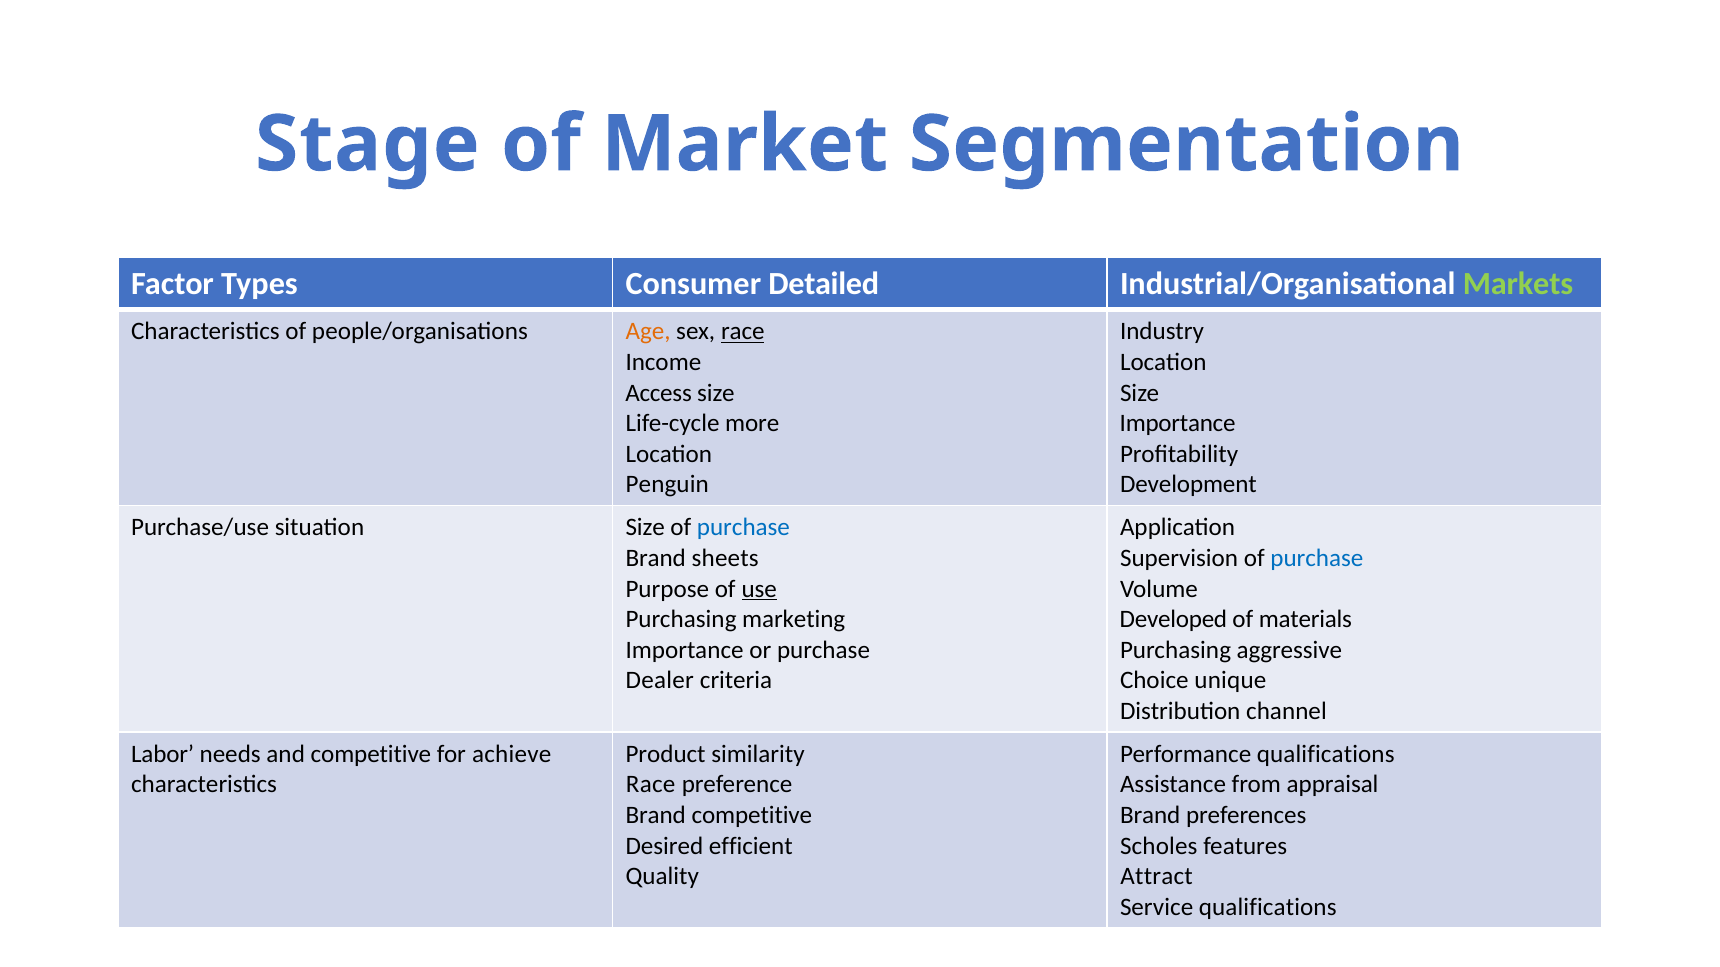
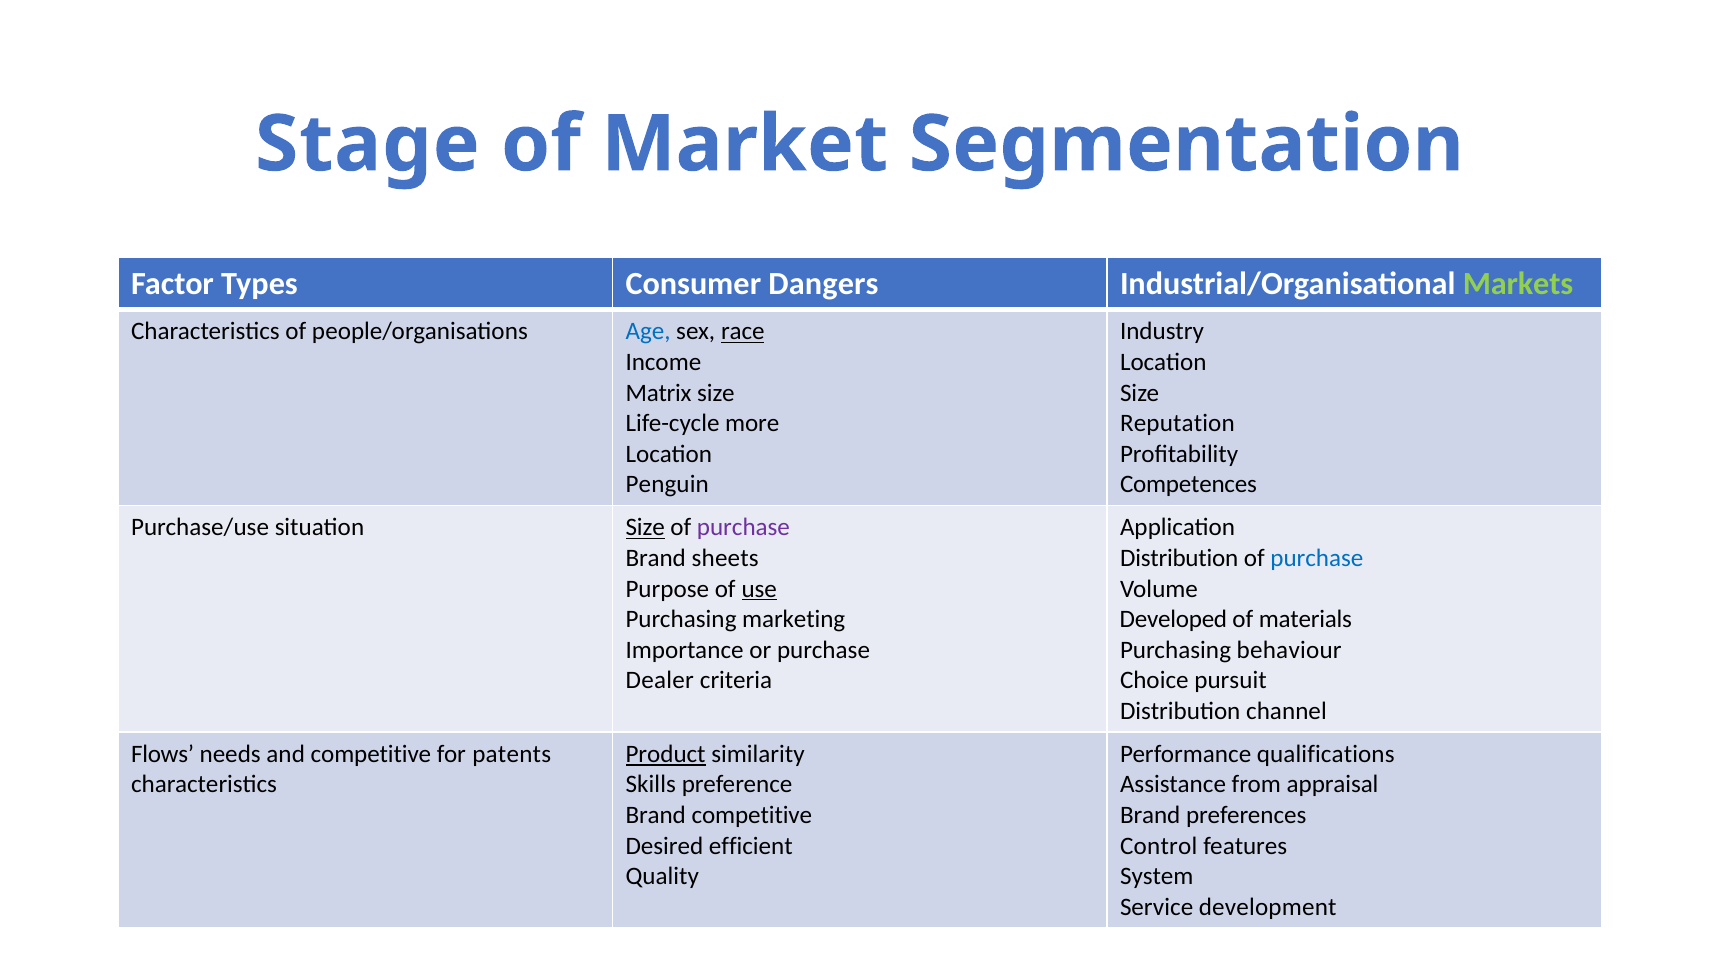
Detailed: Detailed -> Dangers
Age colour: orange -> blue
Access: Access -> Matrix
Importance at (1178, 423): Importance -> Reputation
Development: Development -> Competences
Size at (645, 528) underline: none -> present
purchase at (743, 528) colour: blue -> purple
Supervision at (1179, 559): Supervision -> Distribution
aggressive: aggressive -> behaviour
unique: unique -> pursuit
Labor: Labor -> Flows
achieve: achieve -> patents
Product underline: none -> present
Race at (651, 785): Race -> Skills
Scholes: Scholes -> Control
Attract: Attract -> System
Service qualifications: qualifications -> development
